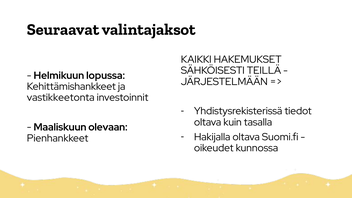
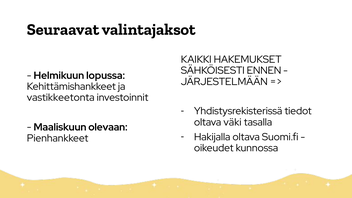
TEILLÄ: TEILLÄ -> ENNEN
kuin: kuin -> väki
